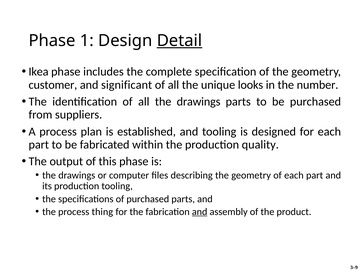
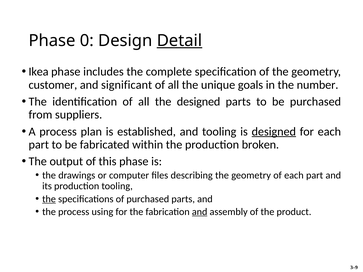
1: 1 -> 0
looks: looks -> goals
all the drawings: drawings -> designed
designed at (274, 132) underline: none -> present
quality: quality -> broken
the at (49, 199) underline: none -> present
thing: thing -> using
